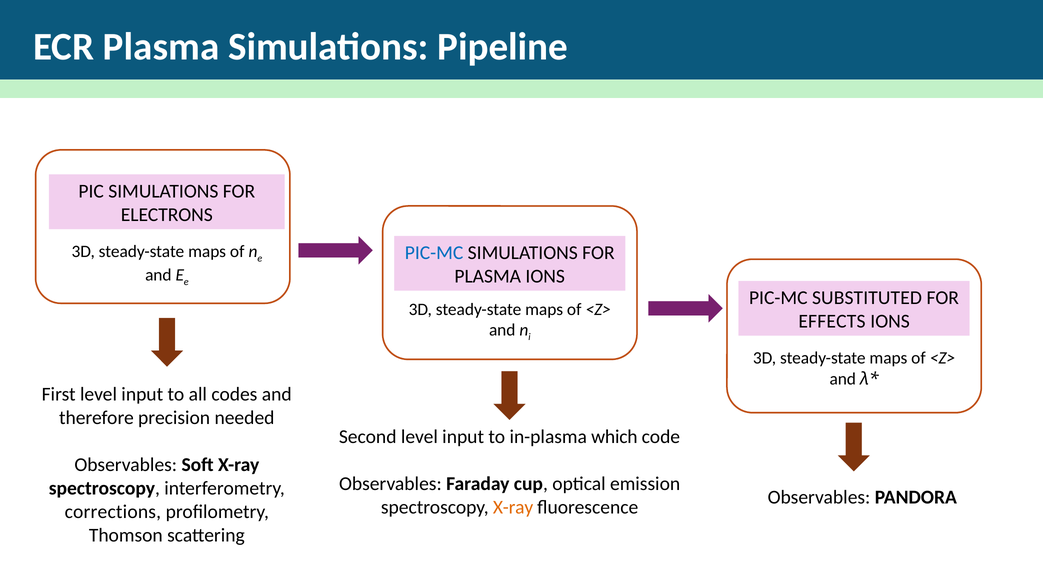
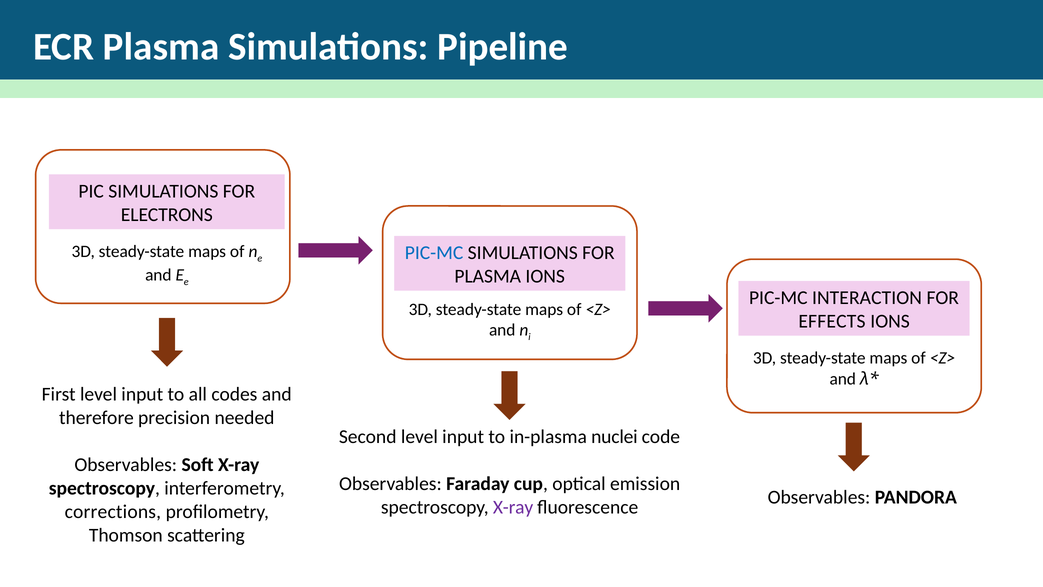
SUBSTITUTED: SUBSTITUTED -> INTERACTION
which: which -> nuclei
X-ray at (513, 507) colour: orange -> purple
